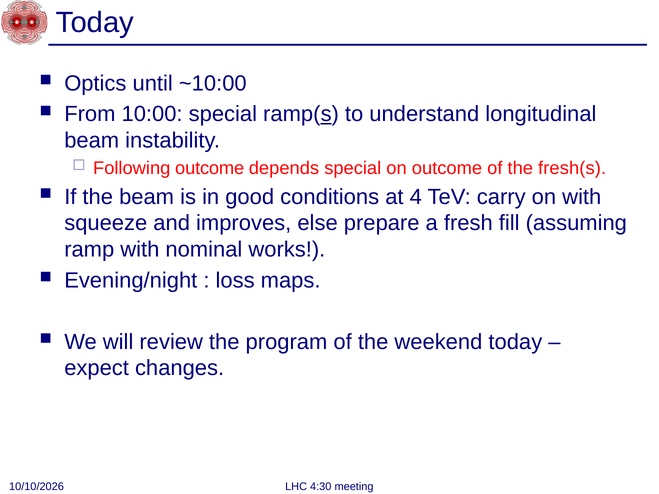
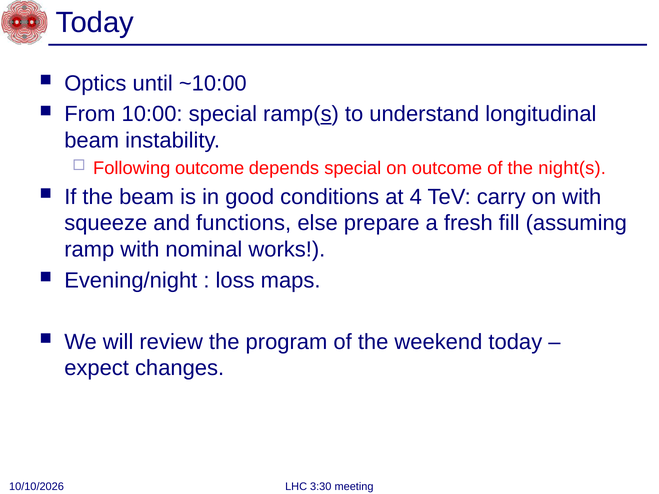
fresh(s: fresh(s -> night(s
improves: improves -> functions
4:30: 4:30 -> 3:30
